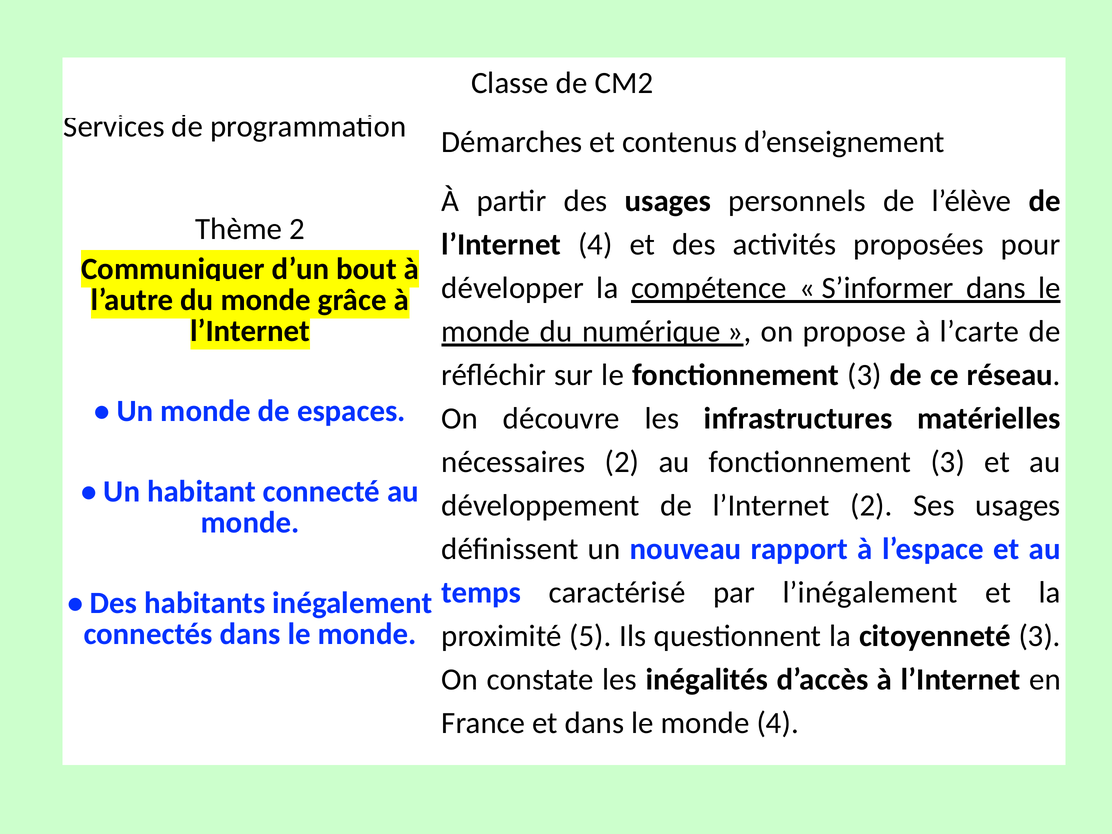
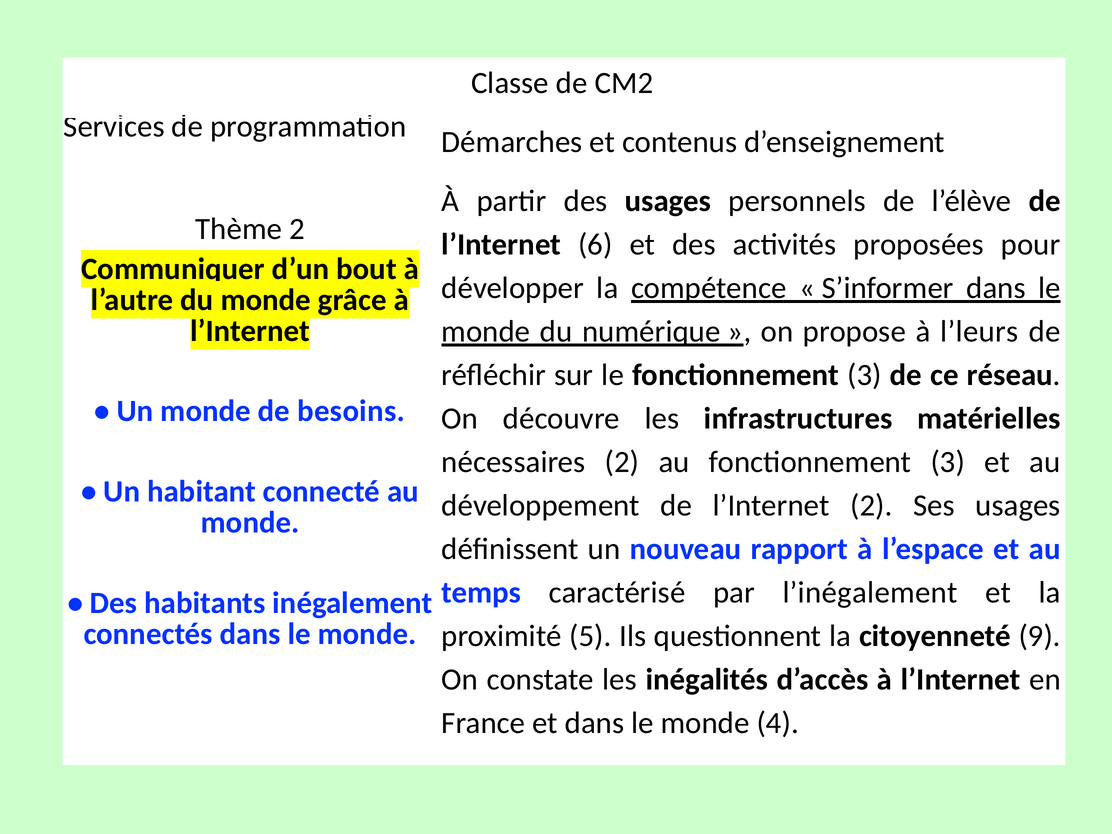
l’Internet 4: 4 -> 6
l’carte: l’carte -> l’leurs
espaces: espaces -> besoins
citoyenneté 3: 3 -> 9
